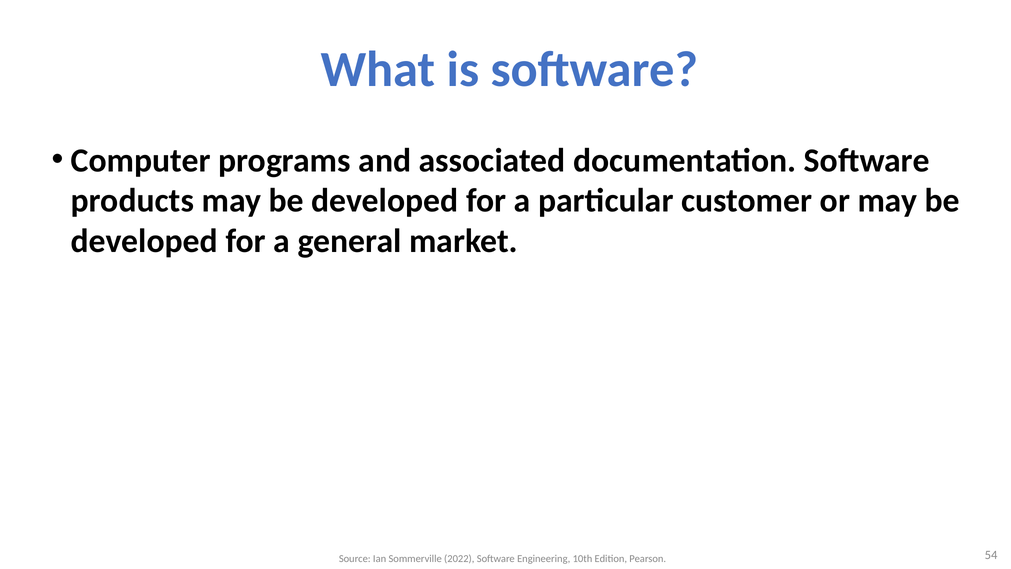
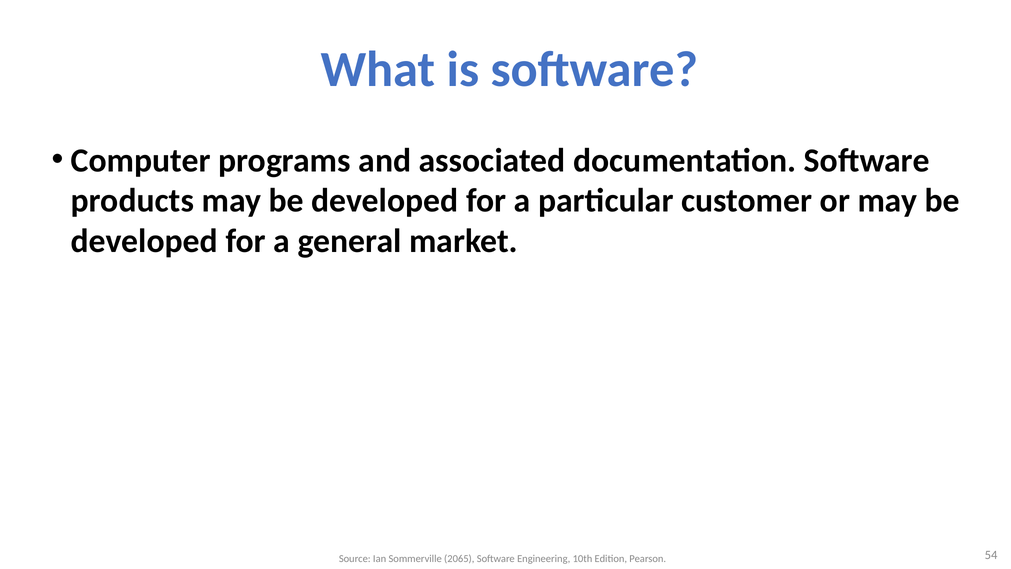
2022: 2022 -> 2065
